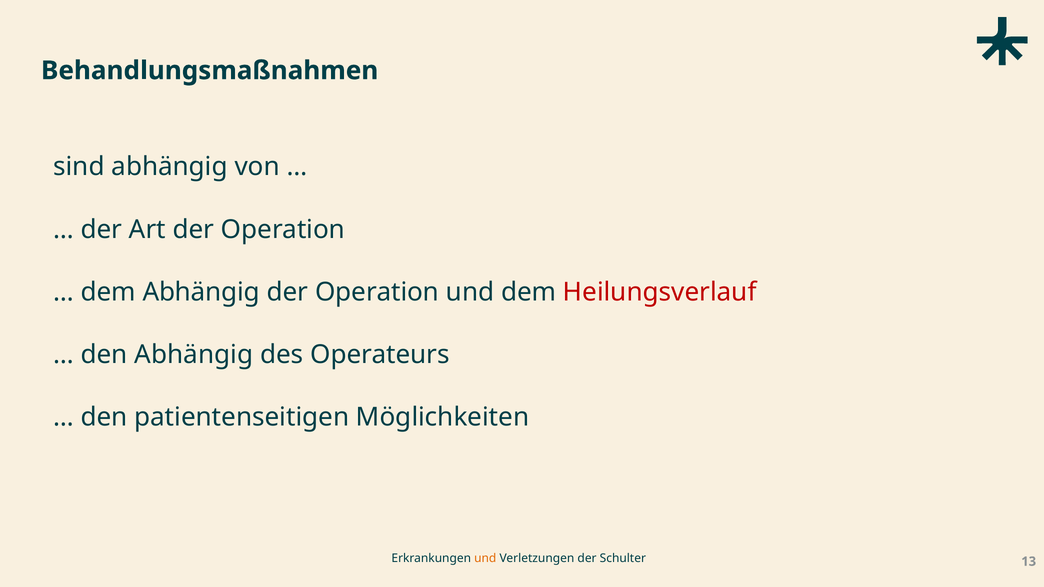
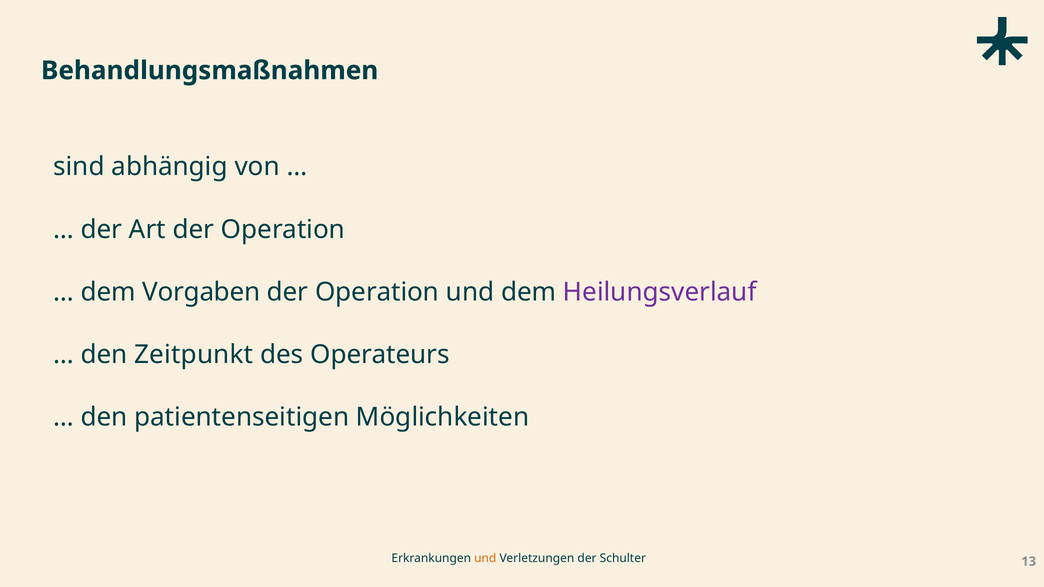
dem Abhängig: Abhängig -> Vorgaben
Heilungsverlauf colour: red -> purple
den Abhängig: Abhängig -> Zeitpunkt
